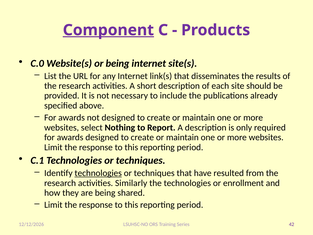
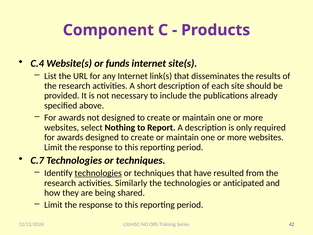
Component underline: present -> none
C.0: C.0 -> C.4
or being: being -> funds
C.1: C.1 -> C.7
enrollment: enrollment -> anticipated
